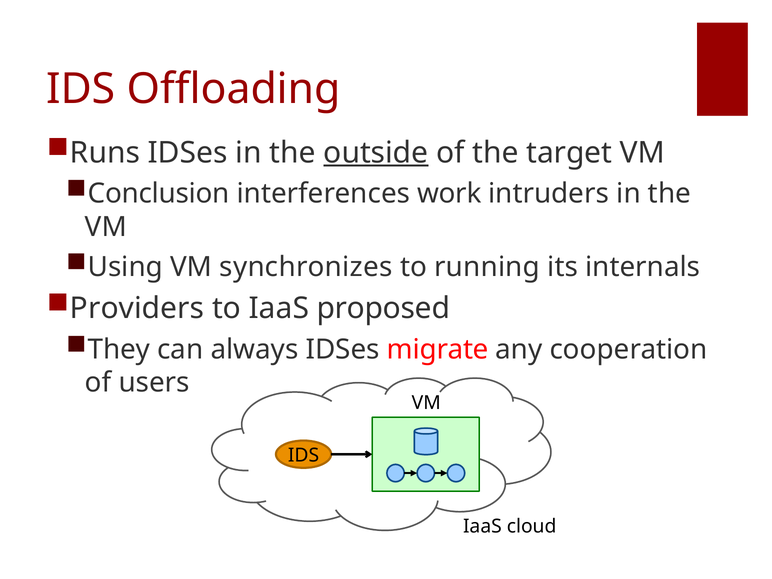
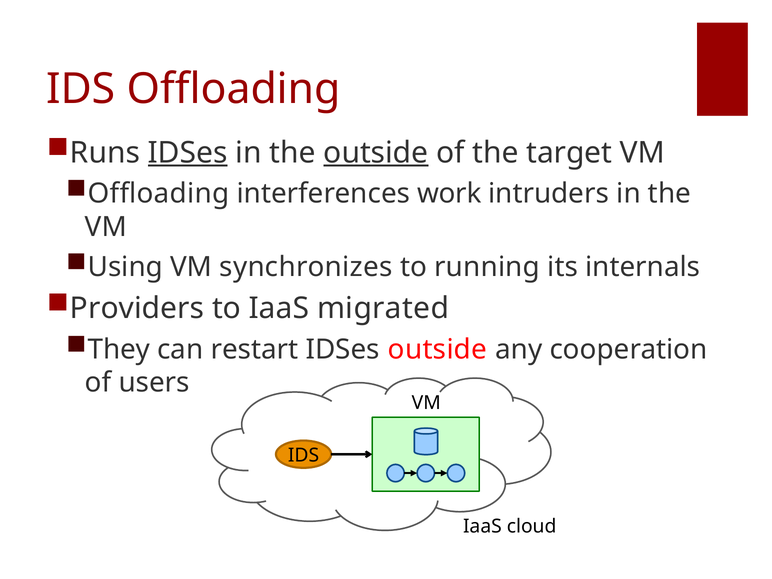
IDSes at (188, 153) underline: none -> present
Conclusion at (159, 194): Conclusion -> Offloading
proposed: proposed -> migrated
always: always -> restart
IDSes migrate: migrate -> outside
